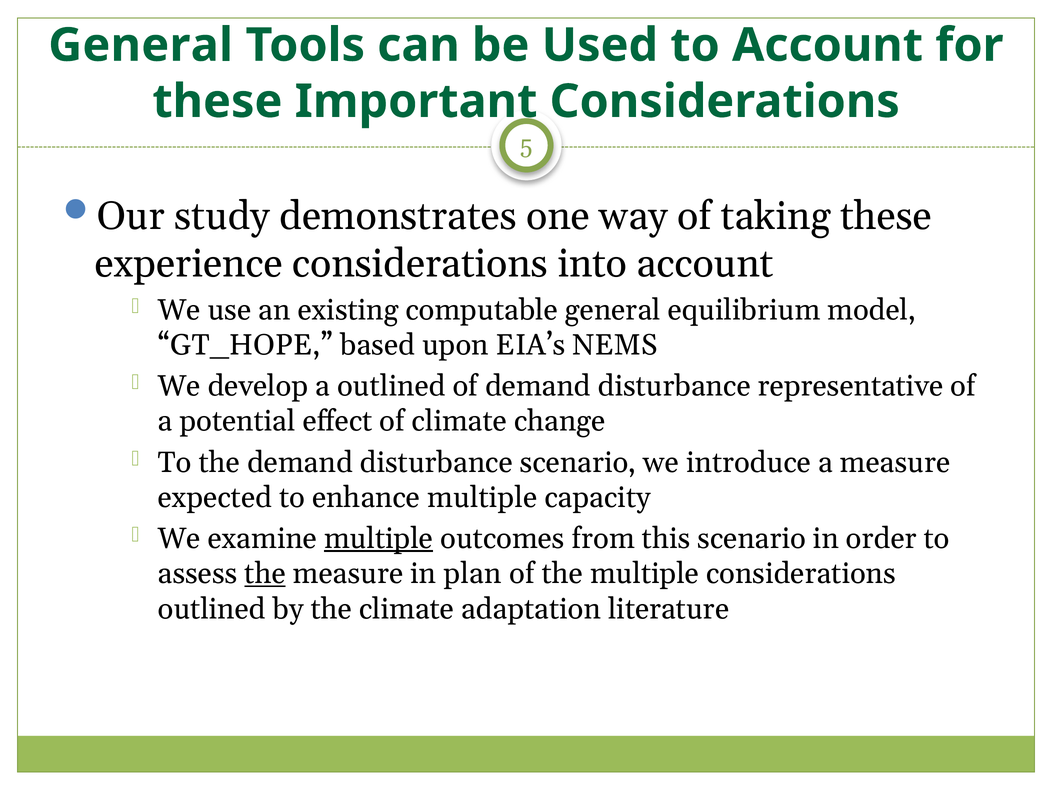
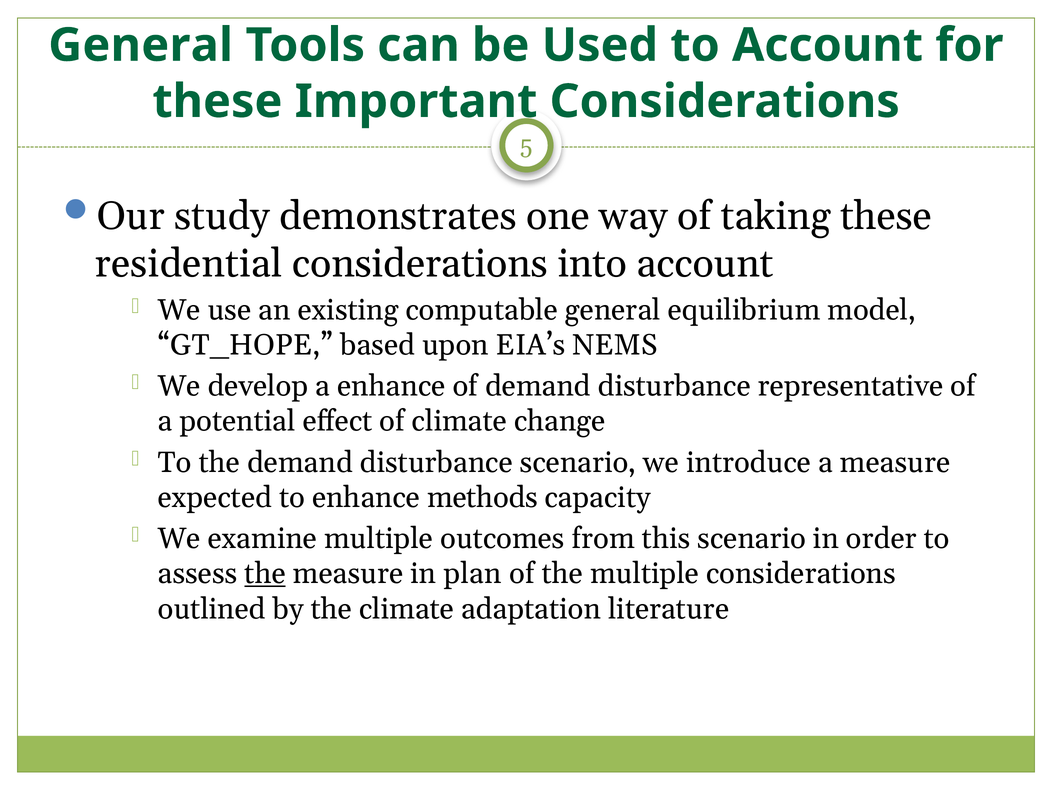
experience: experience -> residential
a outlined: outlined -> enhance
enhance multiple: multiple -> methods
multiple at (379, 538) underline: present -> none
